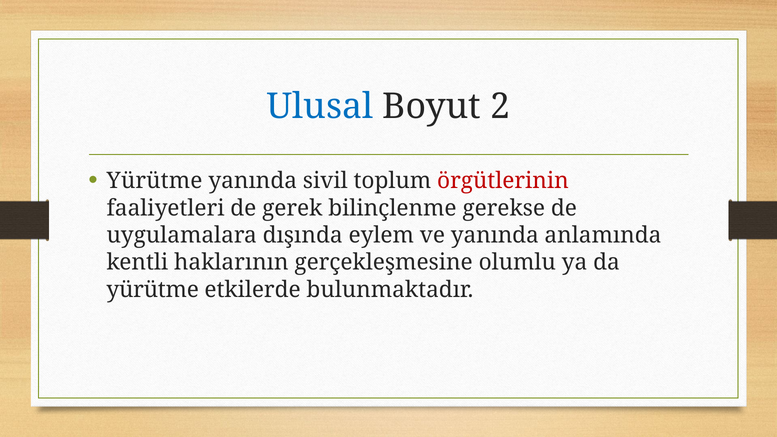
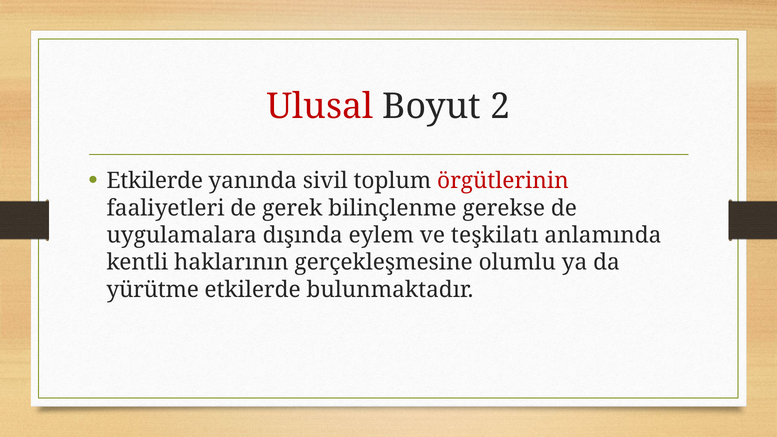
Ulusal colour: blue -> red
Yürütme at (155, 181): Yürütme -> Etkilerde
ve yanında: yanında -> teşkilatı
